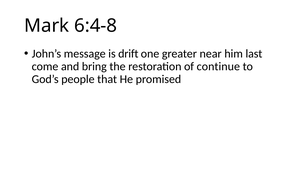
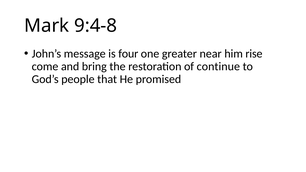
6:4-8: 6:4-8 -> 9:4-8
drift: drift -> four
last: last -> rise
